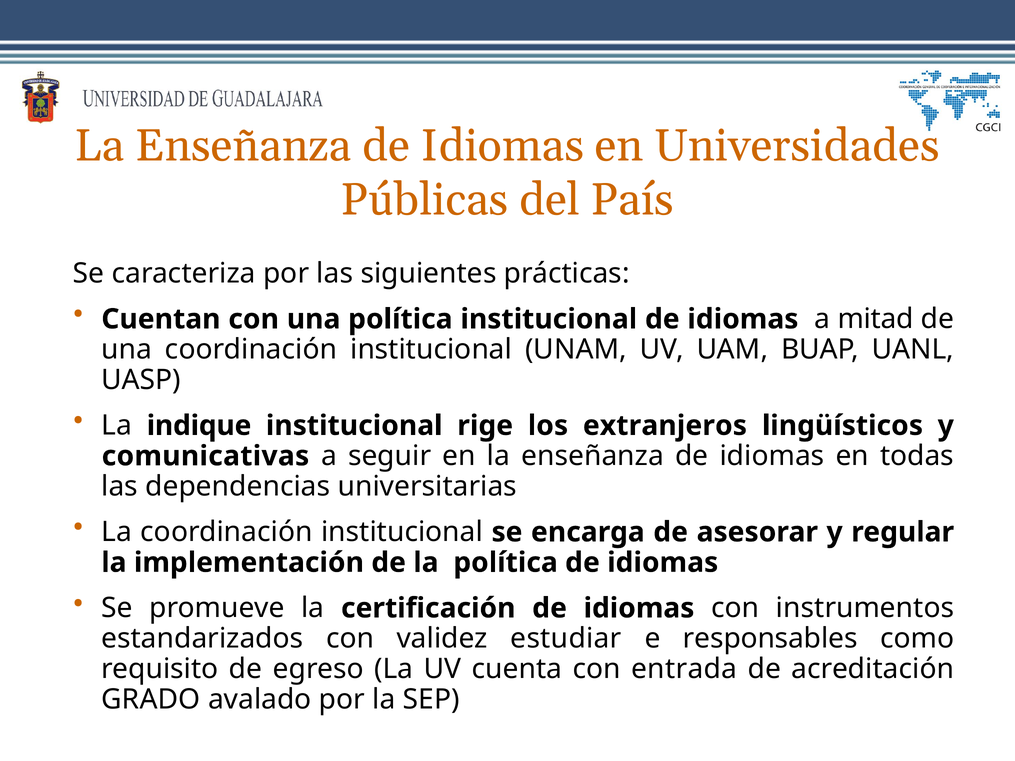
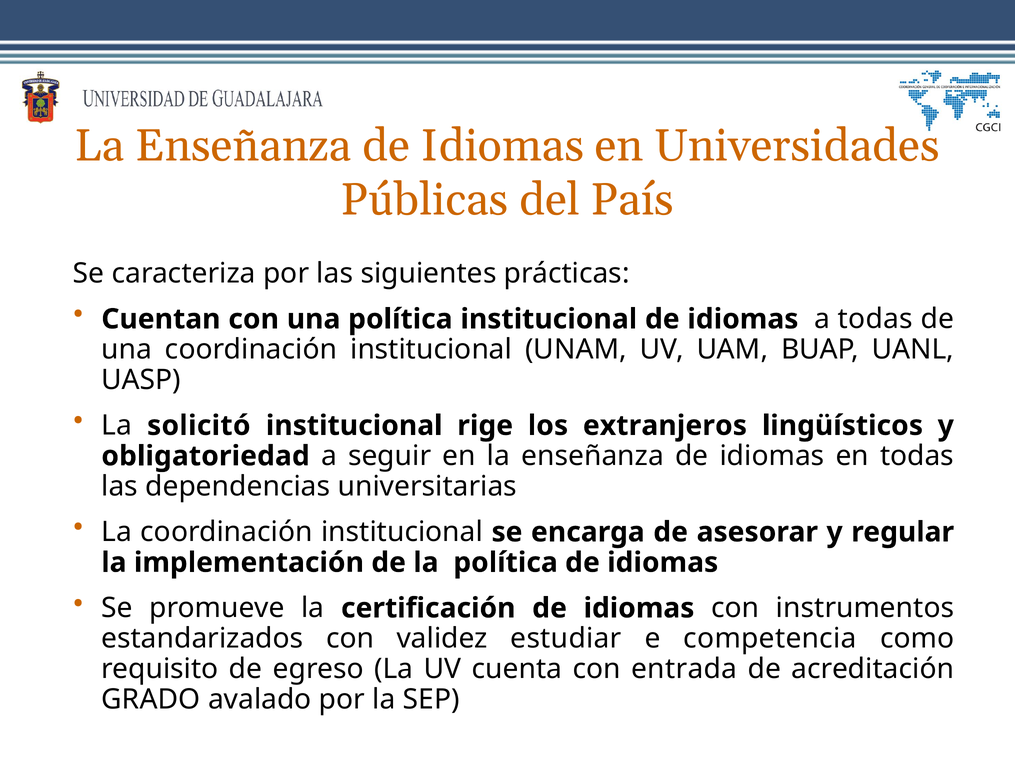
a mitad: mitad -> todas
indique: indique -> solicitó
comunicativas: comunicativas -> obligatoriedad
responsables: responsables -> competencia
